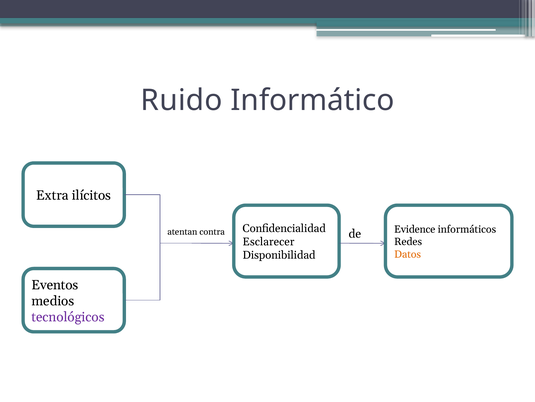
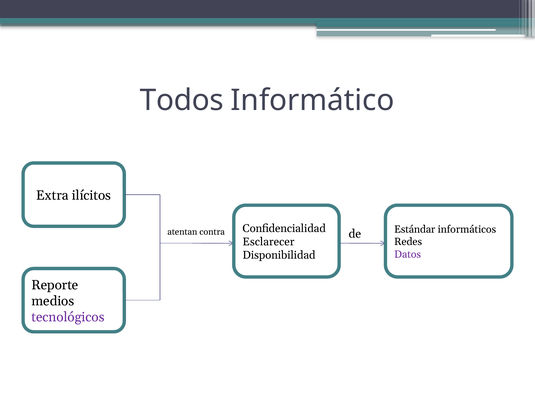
Ruido: Ruido -> Todos
Evidence: Evidence -> Estándar
Datos colour: orange -> purple
Eventos: Eventos -> Reporte
